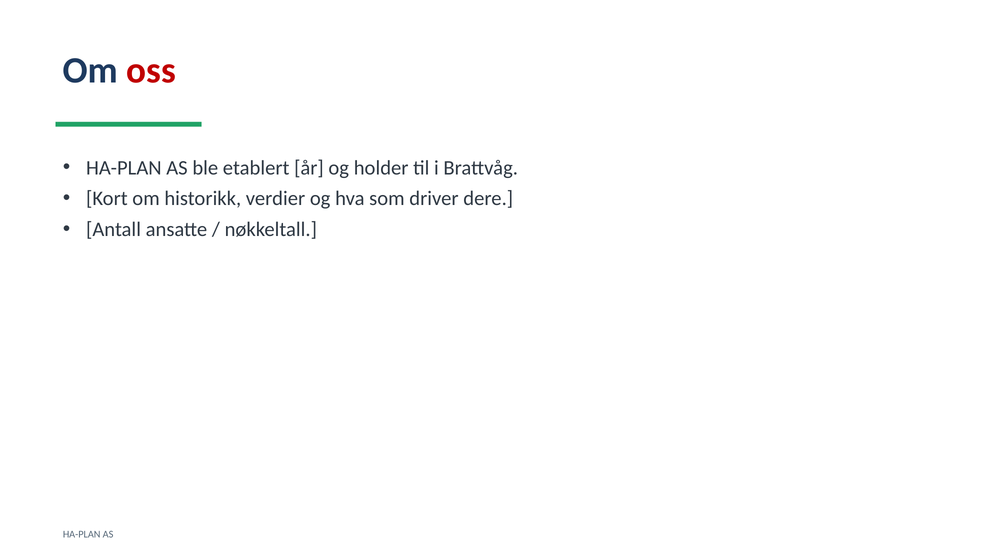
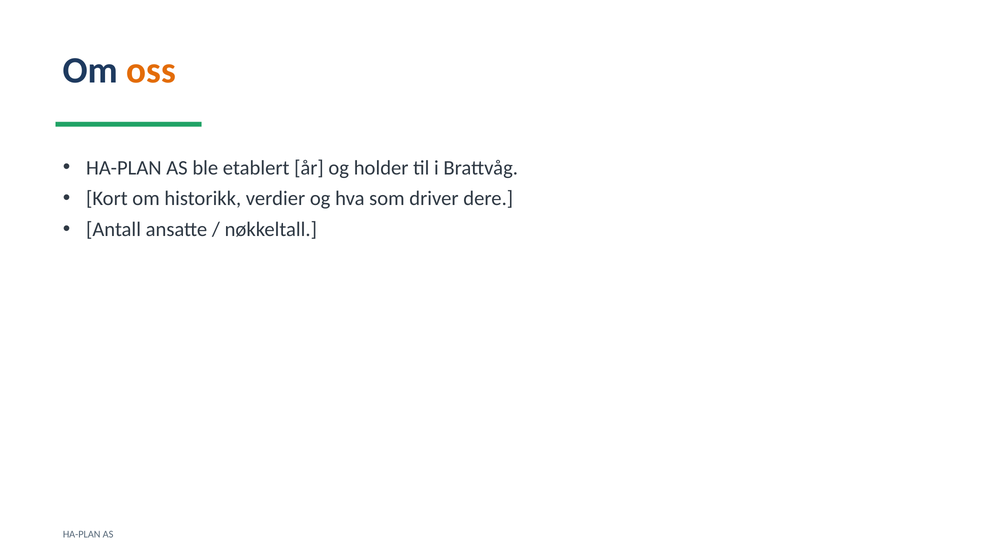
oss colour: red -> orange
